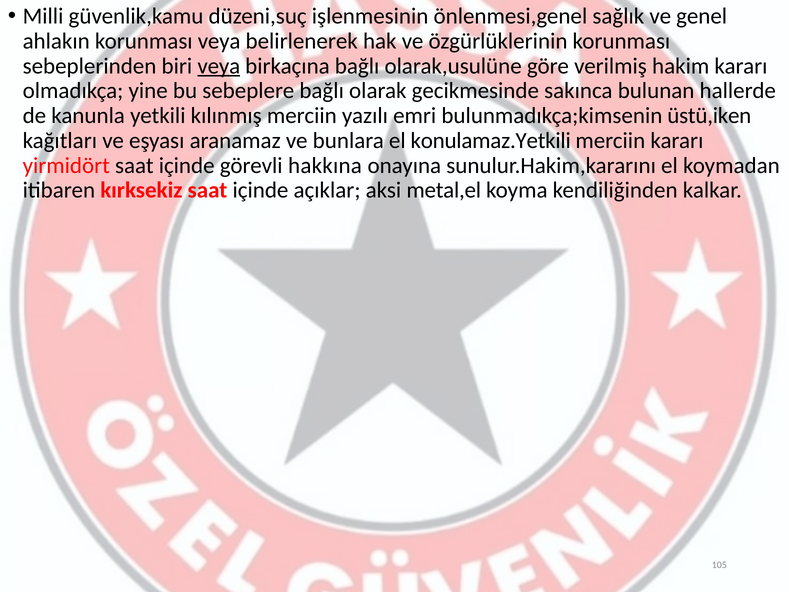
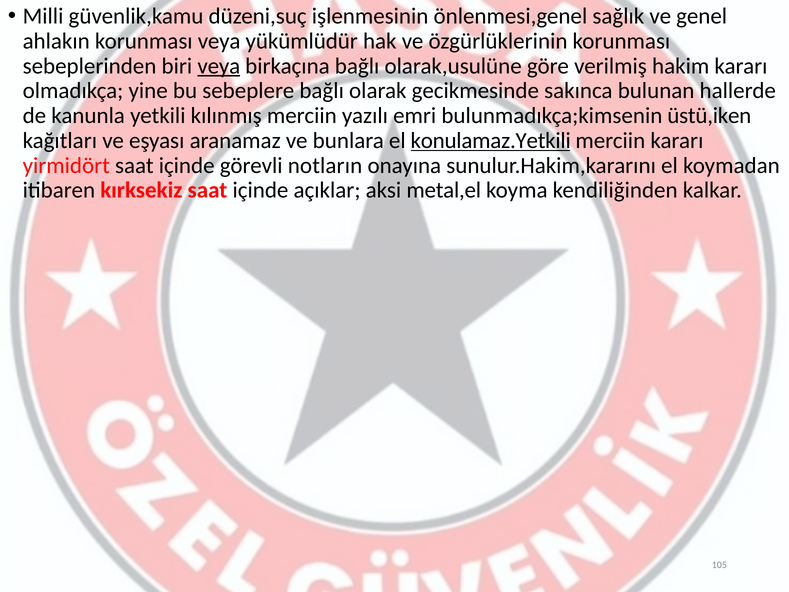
belirlenerek: belirlenerek -> yükümlüdür
konulamaz.Yetkili underline: none -> present
hakkına: hakkına -> notların
